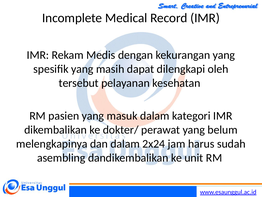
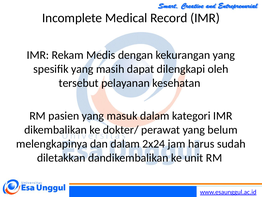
asembling: asembling -> diletakkan
